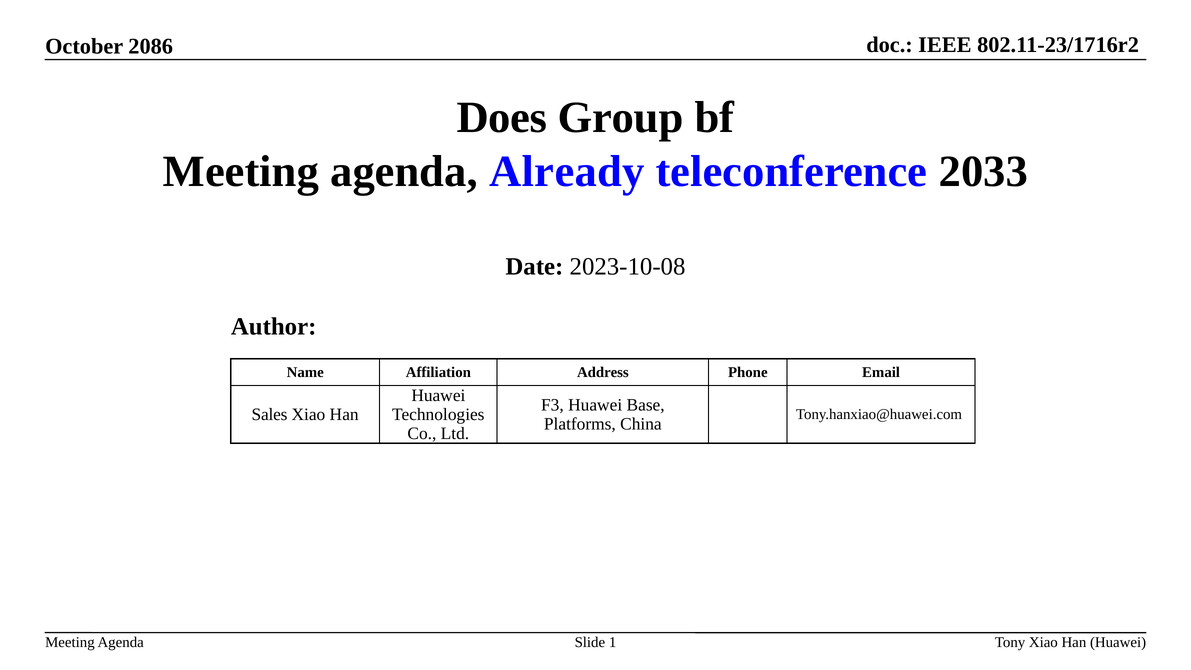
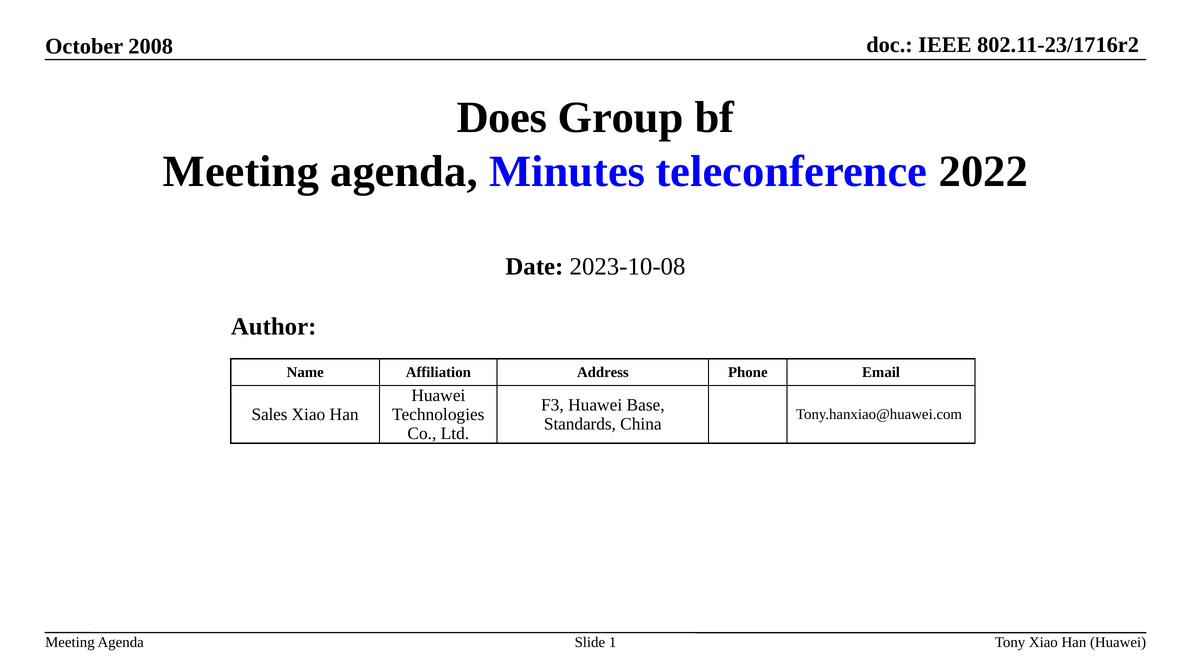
2086: 2086 -> 2008
Already: Already -> Minutes
2033: 2033 -> 2022
Platforms: Platforms -> Standards
